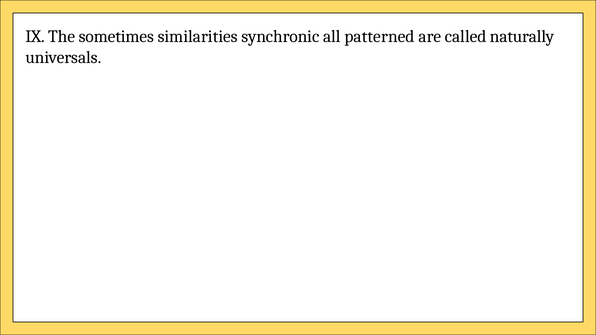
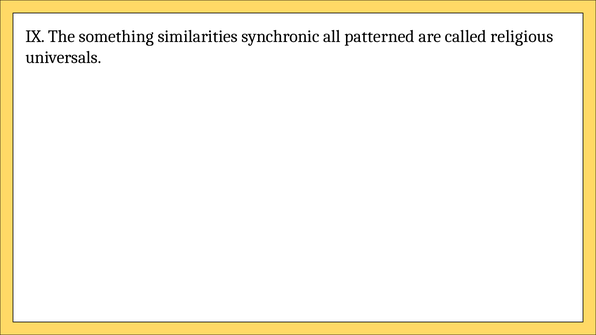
sometimes: sometimes -> something
naturally: naturally -> religious
